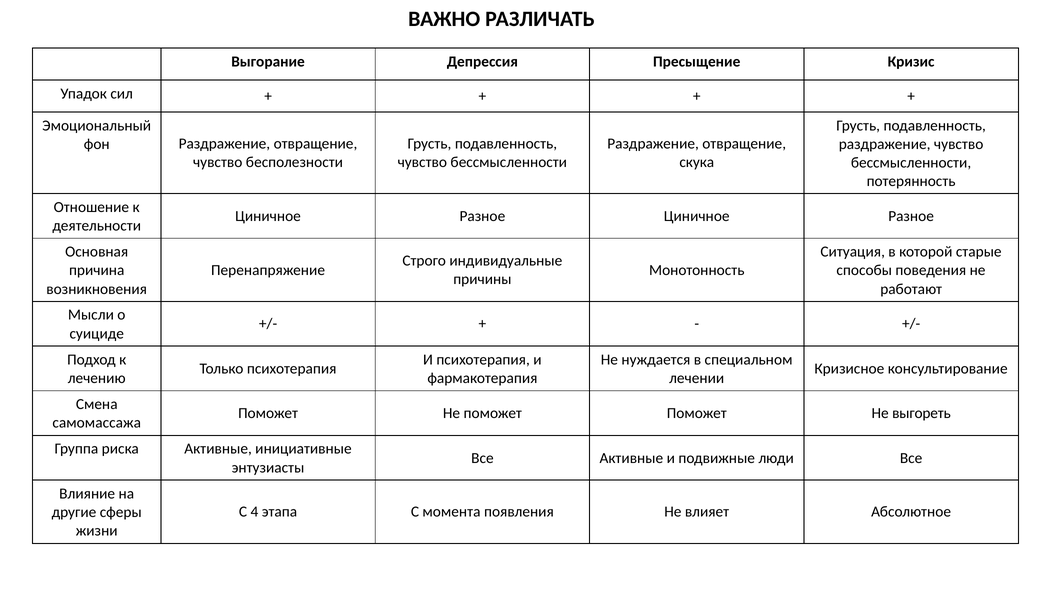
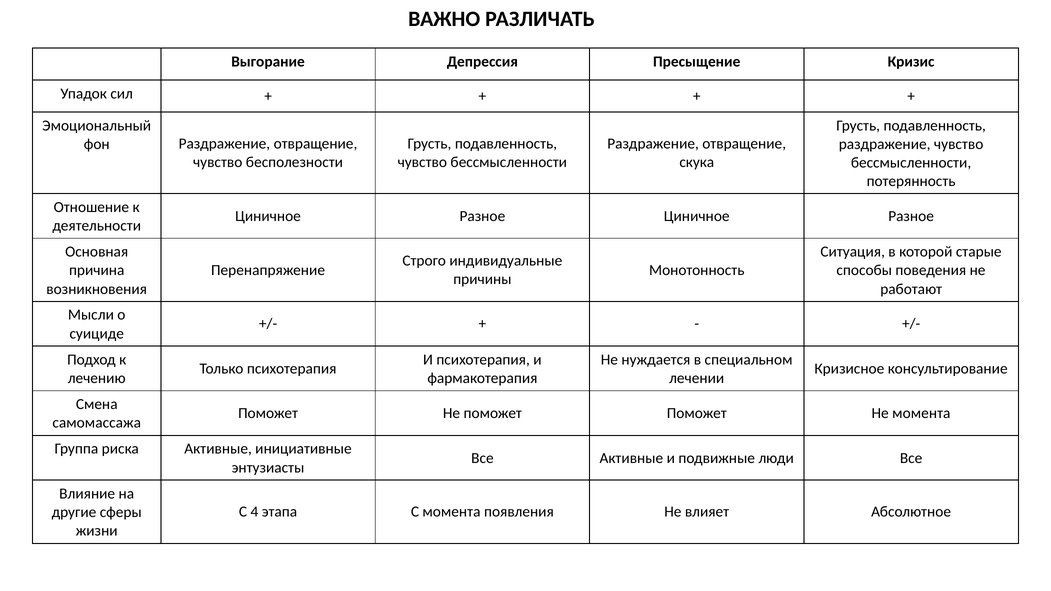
Не выгореть: выгореть -> момента
